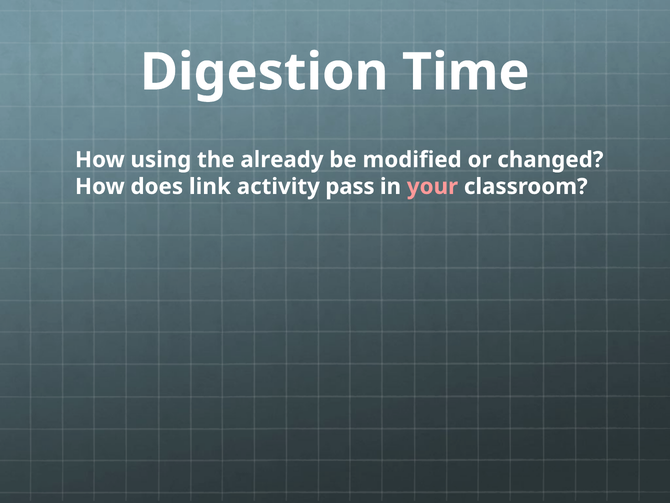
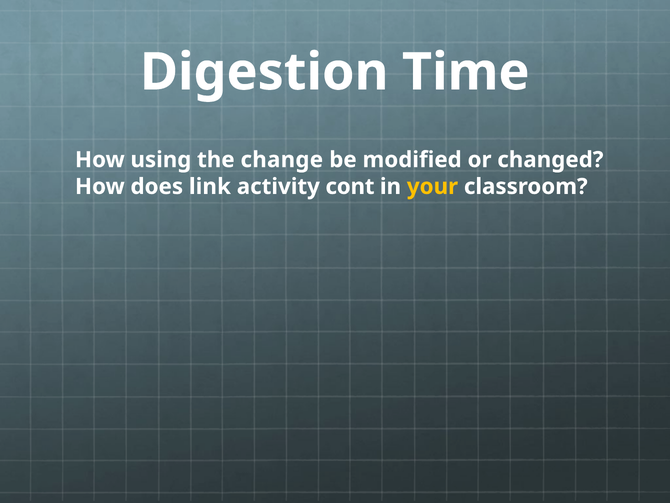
already: already -> change
pass: pass -> cont
your colour: pink -> yellow
